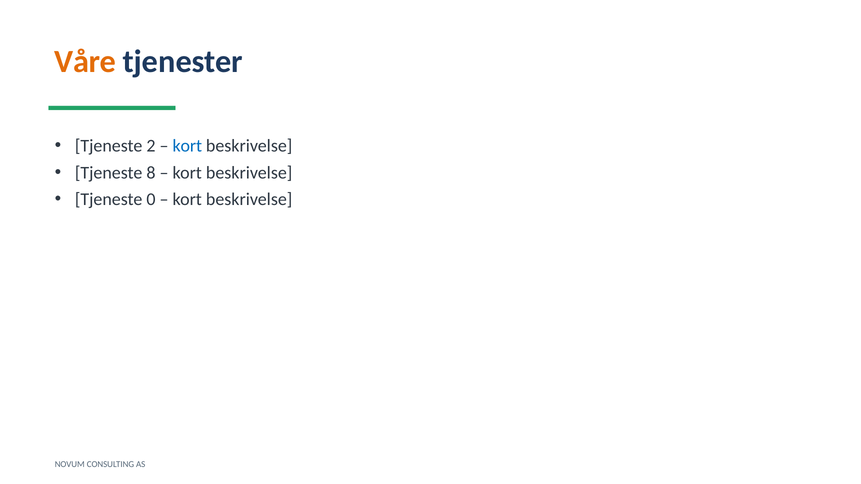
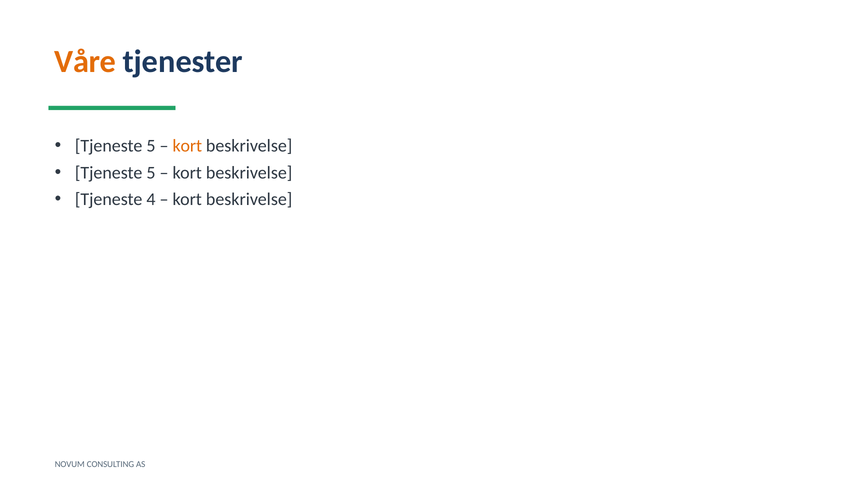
2 at (151, 146): 2 -> 5
kort at (187, 146) colour: blue -> orange
8 at (151, 173): 8 -> 5
0: 0 -> 4
